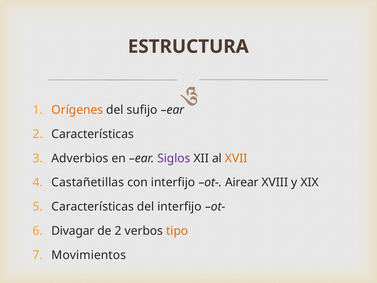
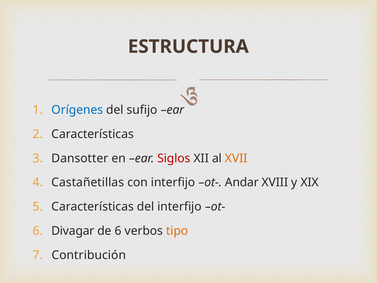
Orígenes colour: orange -> blue
Adverbios: Adverbios -> Dansotter
Siglos colour: purple -> red
Airear: Airear -> Andar
de 2: 2 -> 6
Movimientos: Movimientos -> Contribución
